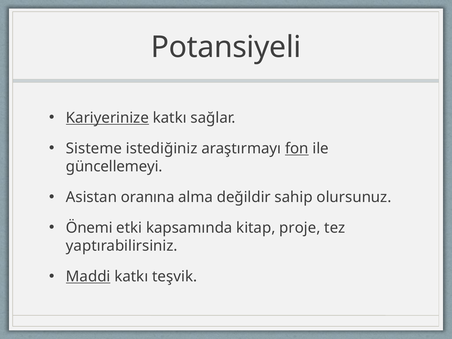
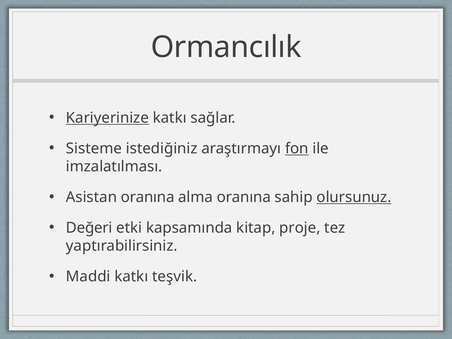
Potansiyeli: Potansiyeli -> Ormancılık
güncellemeyi: güncellemeyi -> imzalatılması
alma değildir: değildir -> oranına
olursunuz underline: none -> present
Önemi: Önemi -> Değeri
Maddi underline: present -> none
